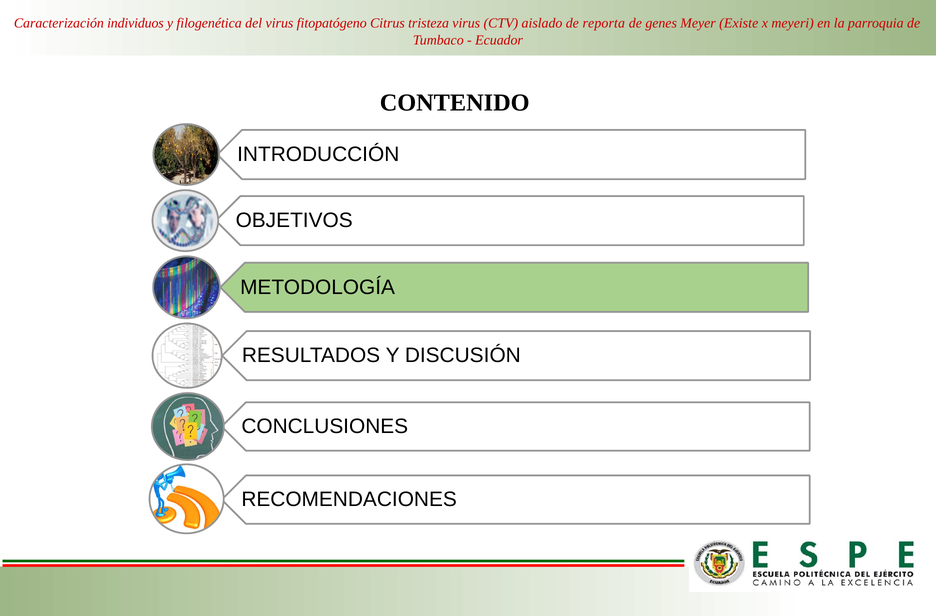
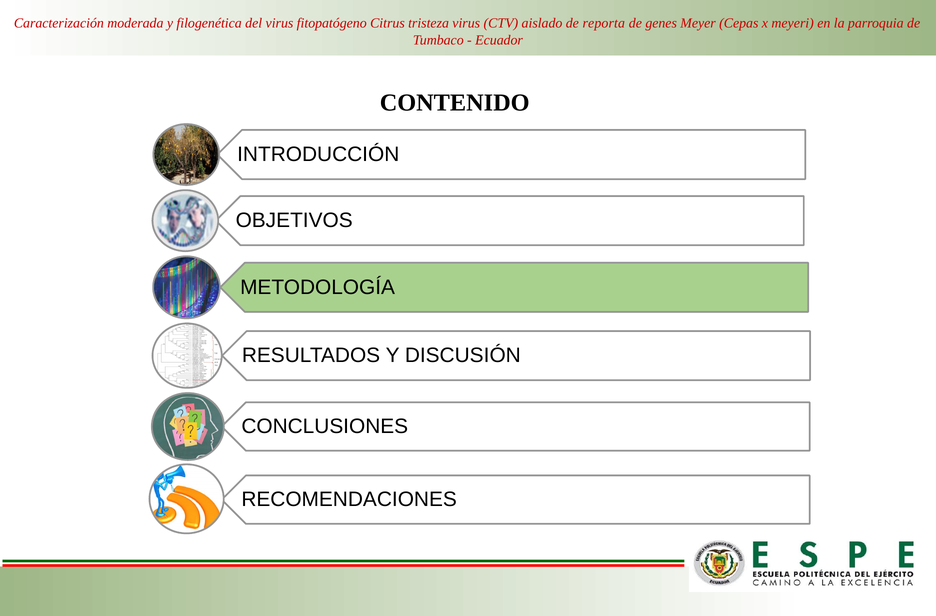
individuos: individuos -> moderada
Existe: Existe -> Cepas
